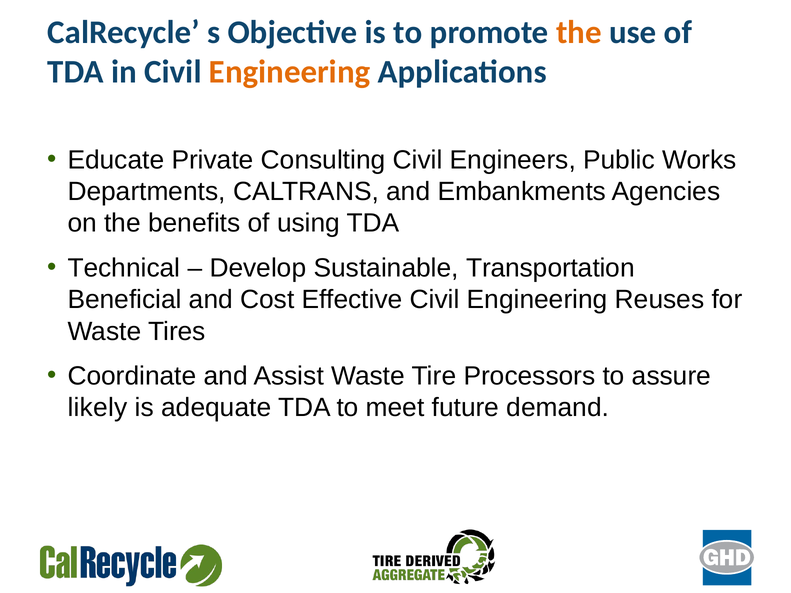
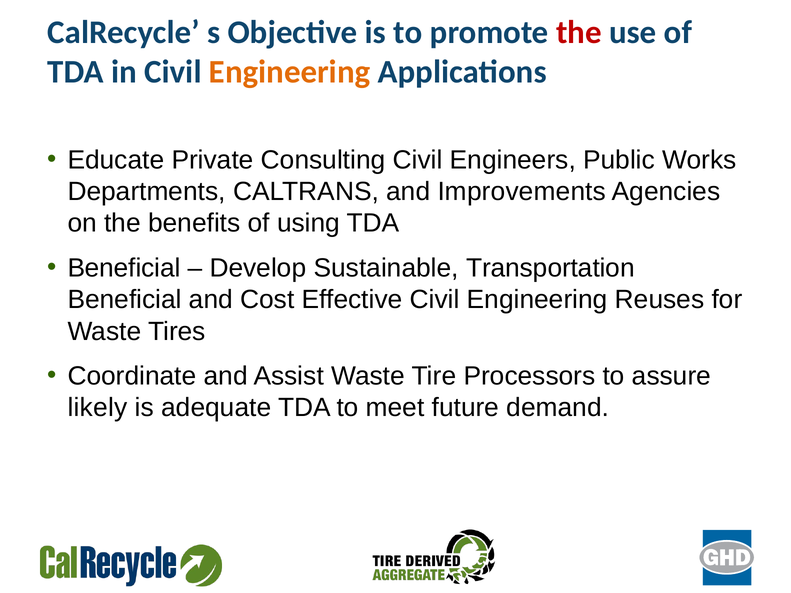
the at (579, 33) colour: orange -> red
Embankments: Embankments -> Improvements
Technical at (124, 268): Technical -> Beneficial
